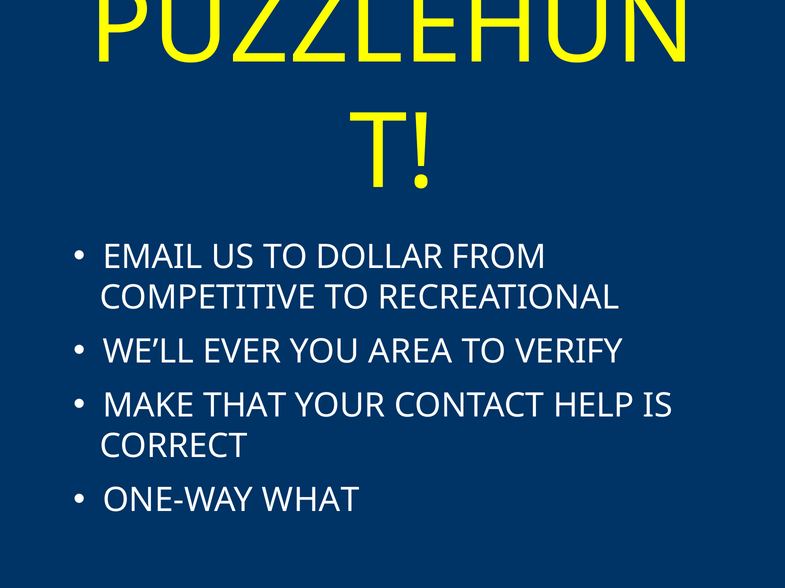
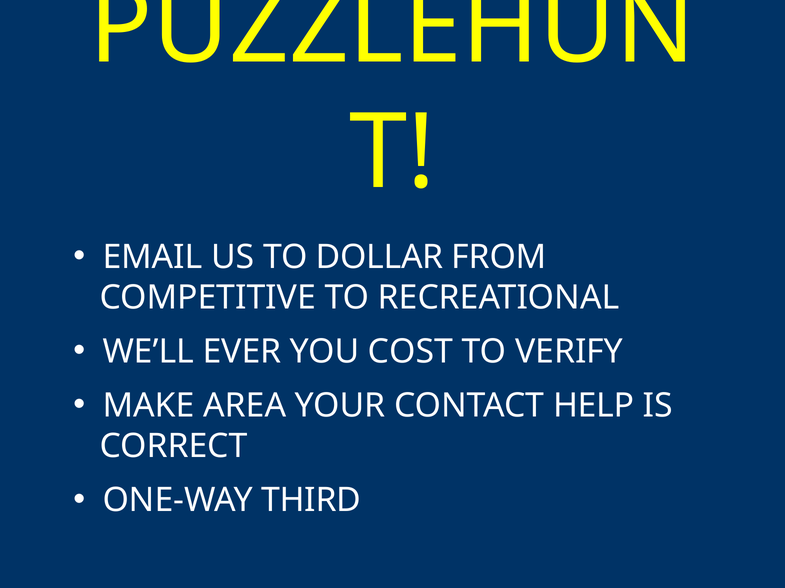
AREA: AREA -> COST
THAT: THAT -> AREA
WHAT: WHAT -> THIRD
